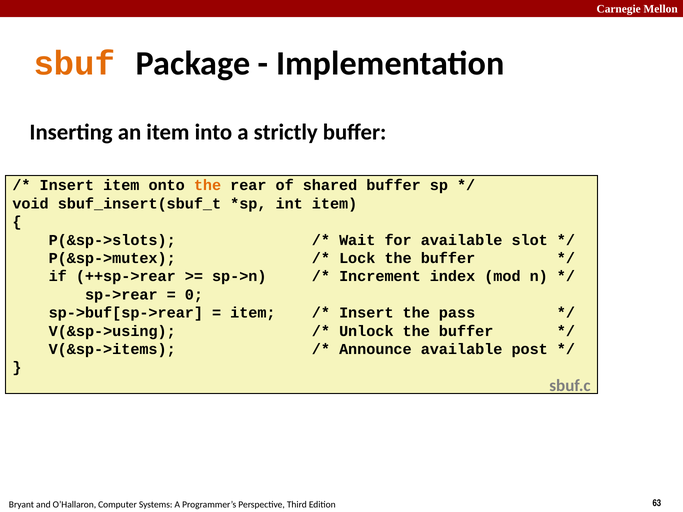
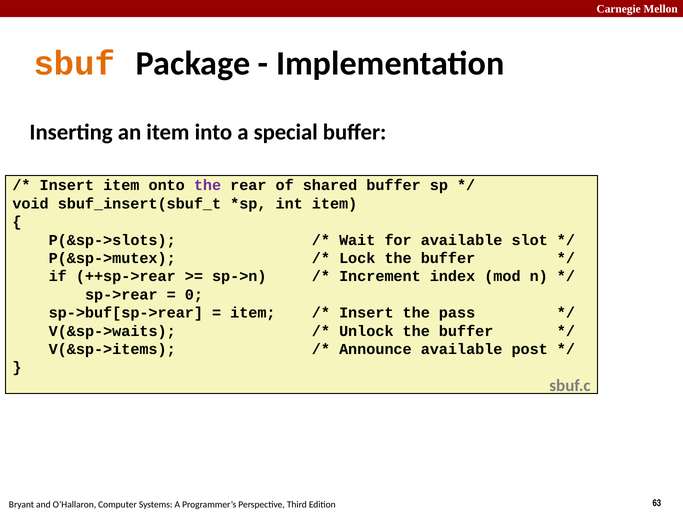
strictly: strictly -> special
the at (208, 186) colour: orange -> purple
V(&sp->using: V(&sp->using -> V(&sp->waits
